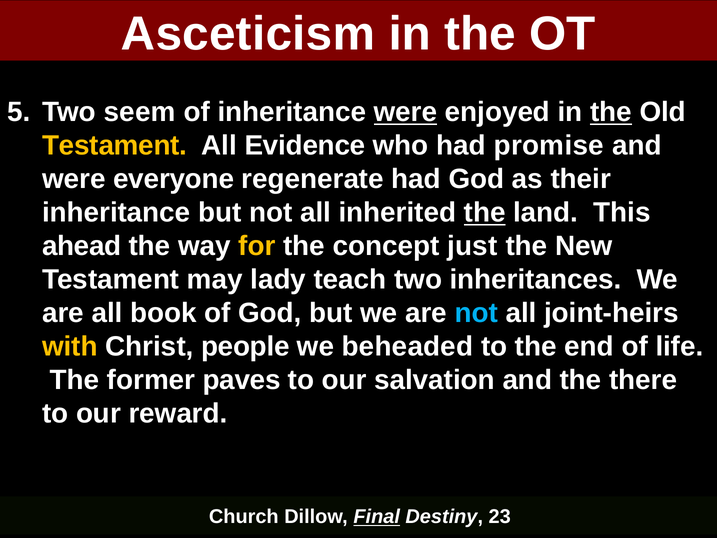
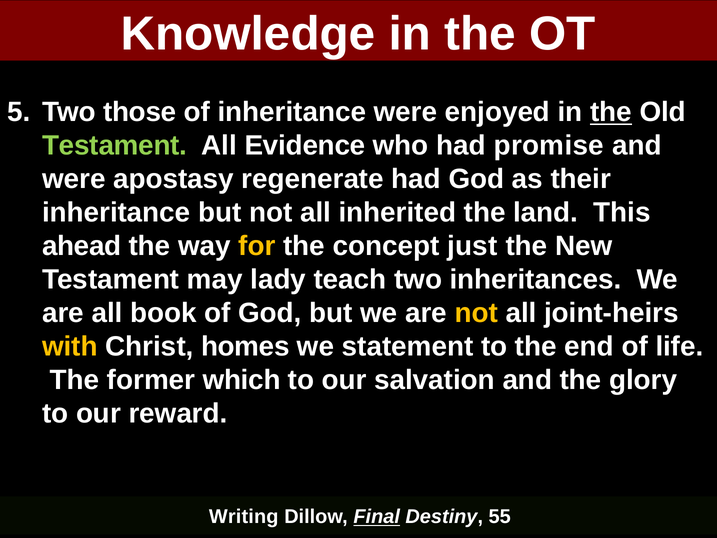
Asceticism: Asceticism -> Knowledge
seem: seem -> those
were at (406, 112) underline: present -> none
Testament at (115, 146) colour: yellow -> light green
everyone: everyone -> apostasy
the at (485, 213) underline: present -> none
not at (476, 313) colour: light blue -> yellow
people: people -> homes
beheaded: beheaded -> statement
paves: paves -> which
there: there -> glory
Church: Church -> Writing
23: 23 -> 55
